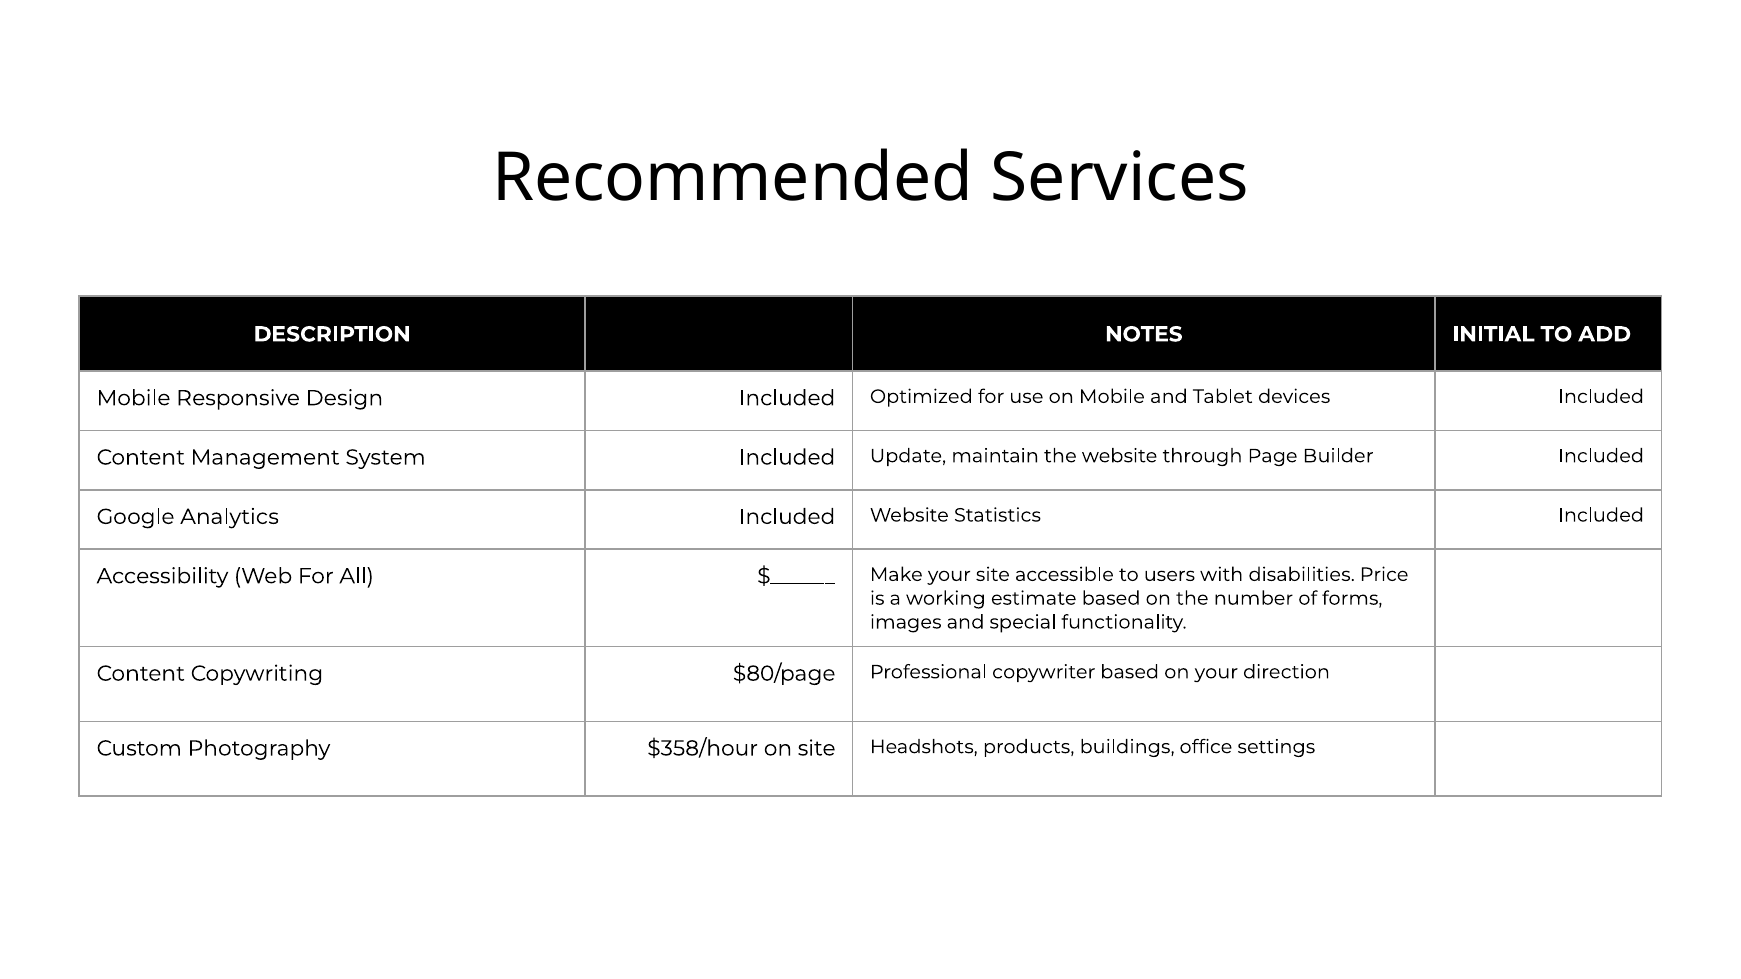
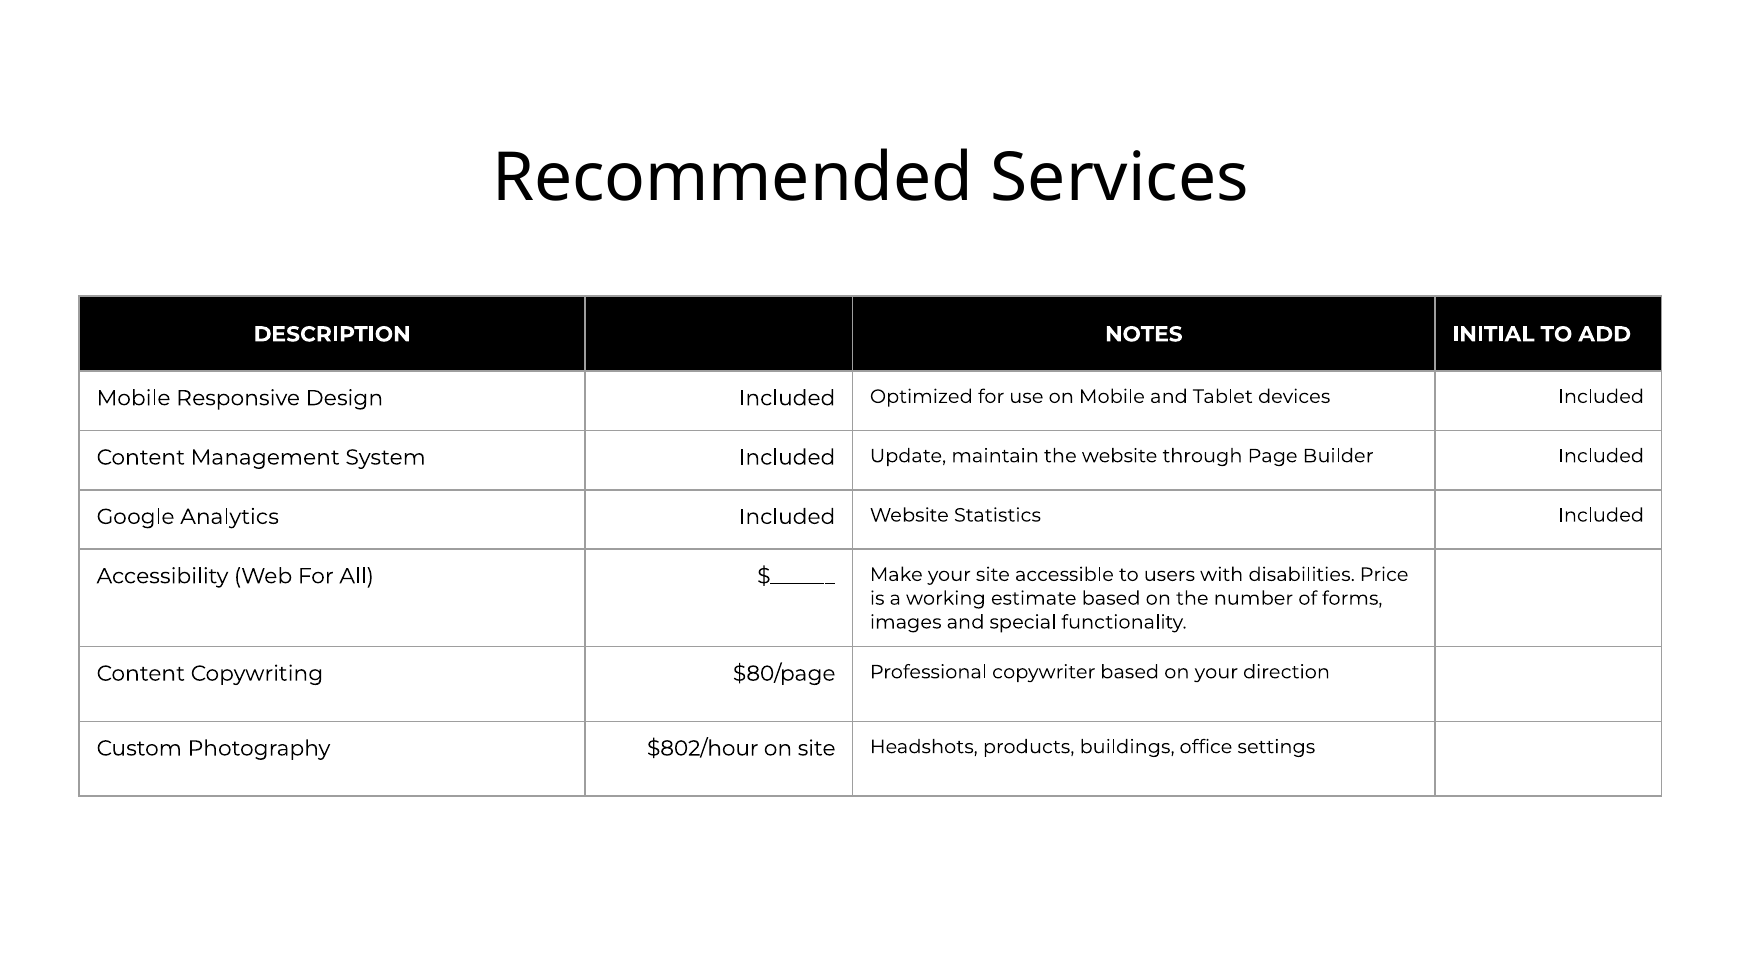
$358/hour: $358/hour -> $802/hour
